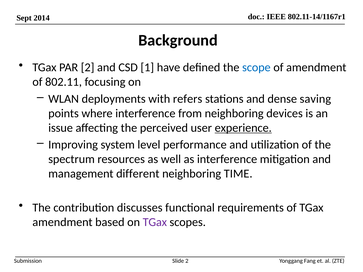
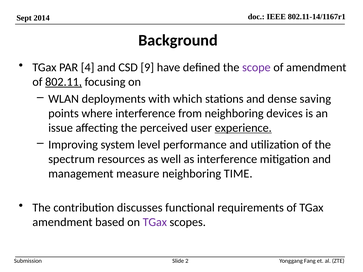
PAR 2: 2 -> 4
1: 1 -> 9
scope colour: blue -> purple
802.11 underline: none -> present
refers: refers -> which
different: different -> measure
